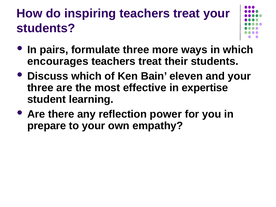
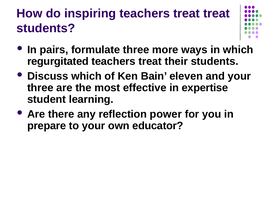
treat your: your -> treat
encourages: encourages -> regurgitated
empathy: empathy -> educator
